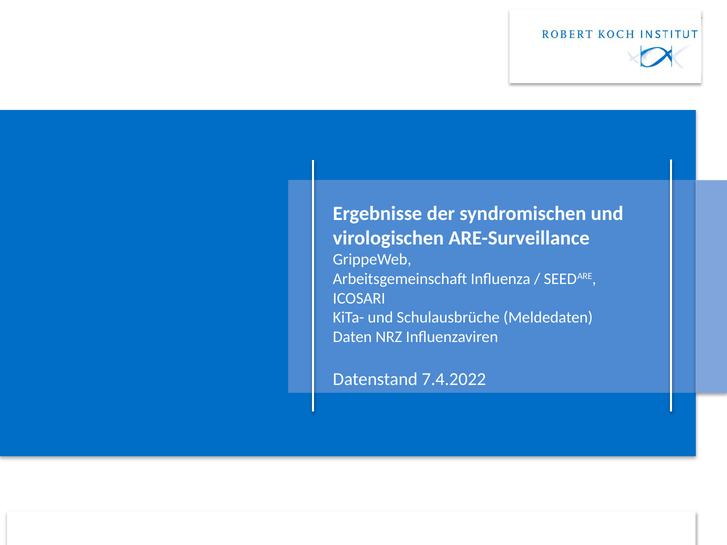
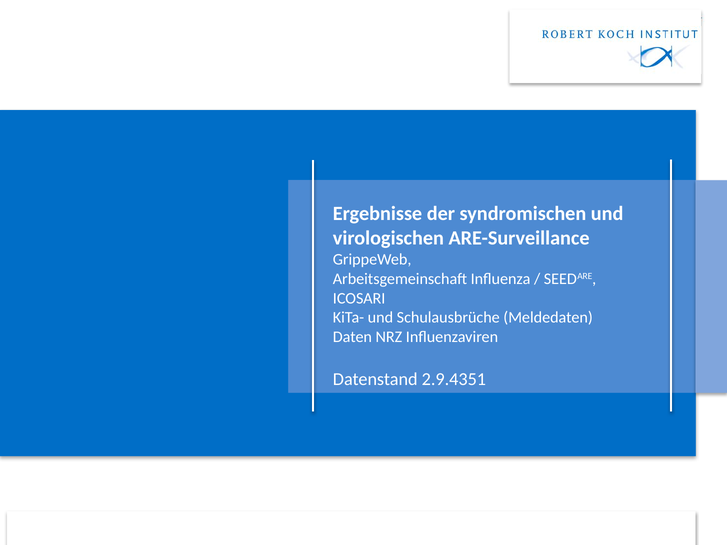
7.4.2022: 7.4.2022 -> 2.9.4351
